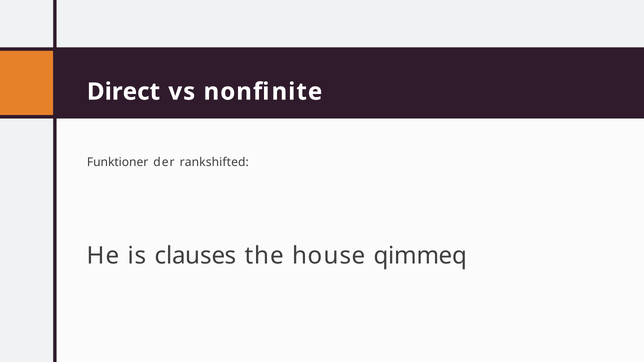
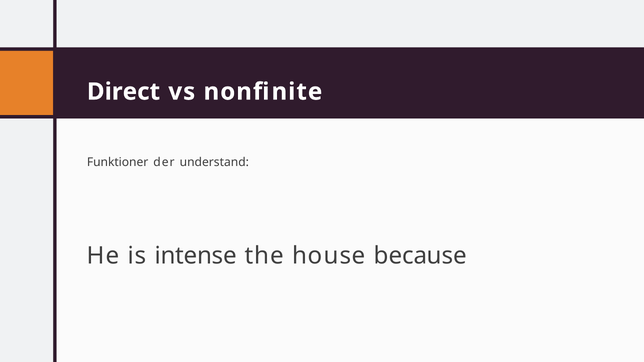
rankshifted: rankshifted -> understand
clauses: clauses -> intense
qimmeq: qimmeq -> because
